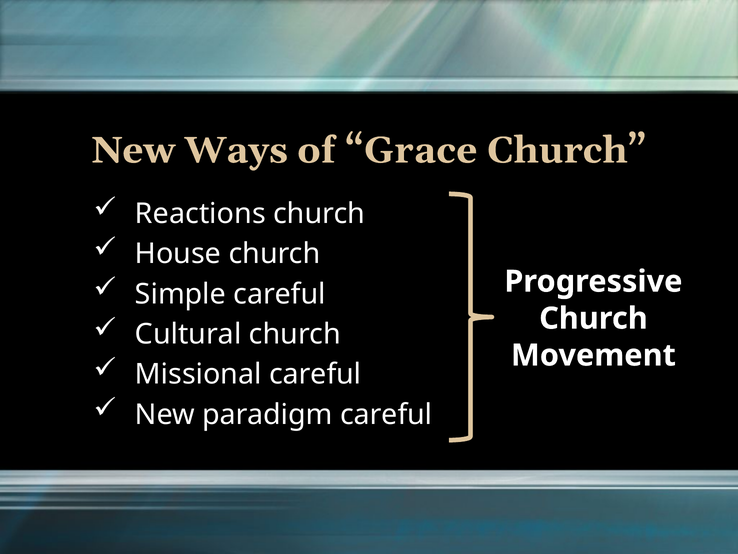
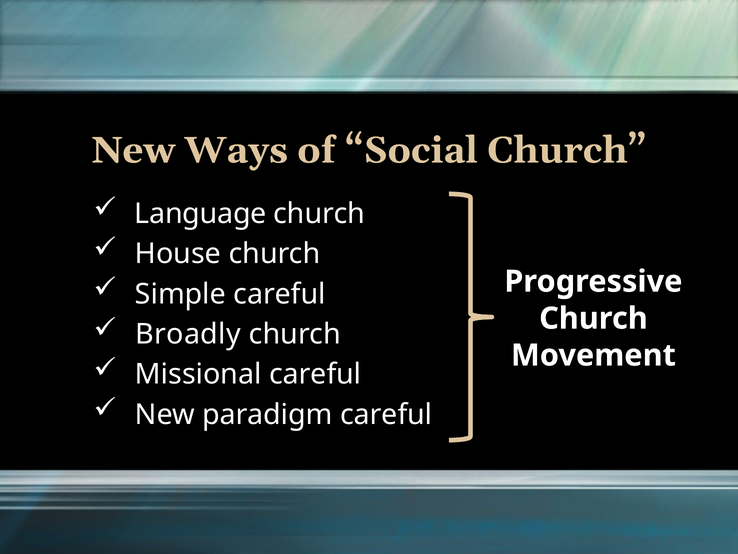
Grace: Grace -> Social
Reactions: Reactions -> Language
Cultural: Cultural -> Broadly
